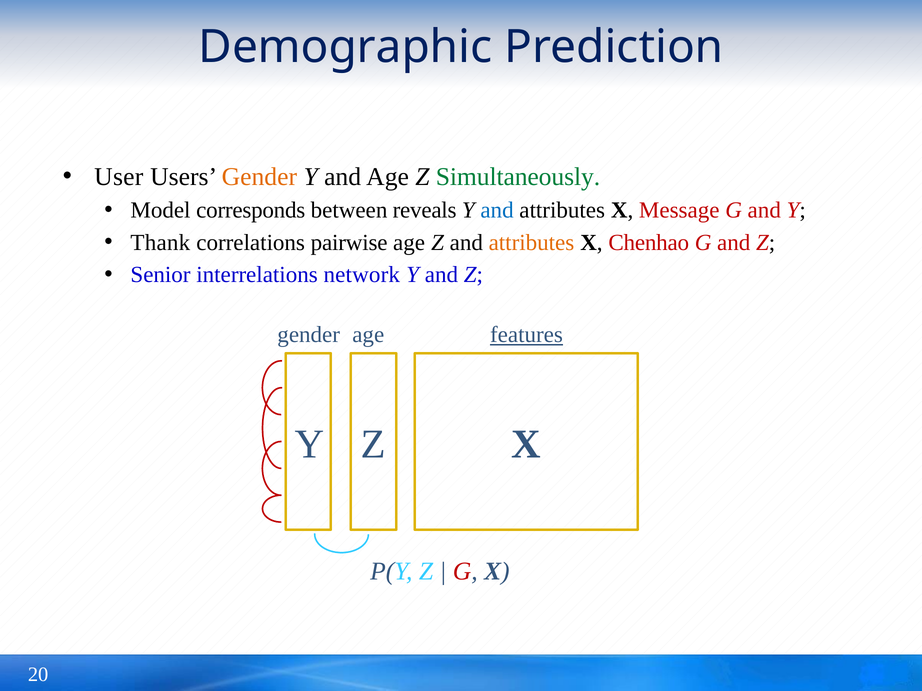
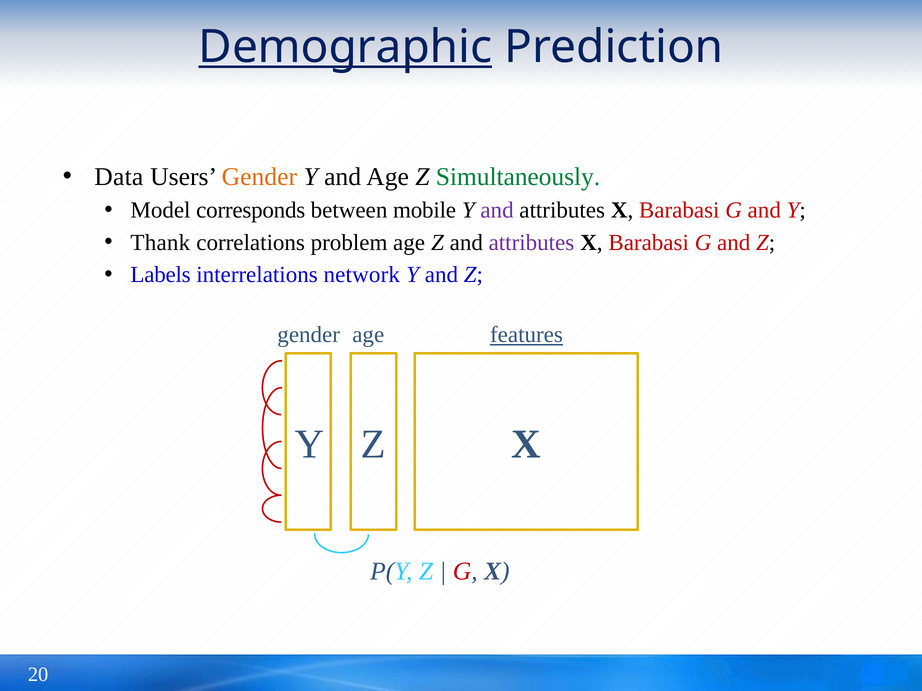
Demographic underline: none -> present
User: User -> Data
reveals: reveals -> mobile
and at (497, 210) colour: blue -> purple
Message at (679, 210): Message -> Barabasi
pairwise: pairwise -> problem
attributes at (531, 243) colour: orange -> purple
Chenhao at (649, 243): Chenhao -> Barabasi
Senior: Senior -> Labels
